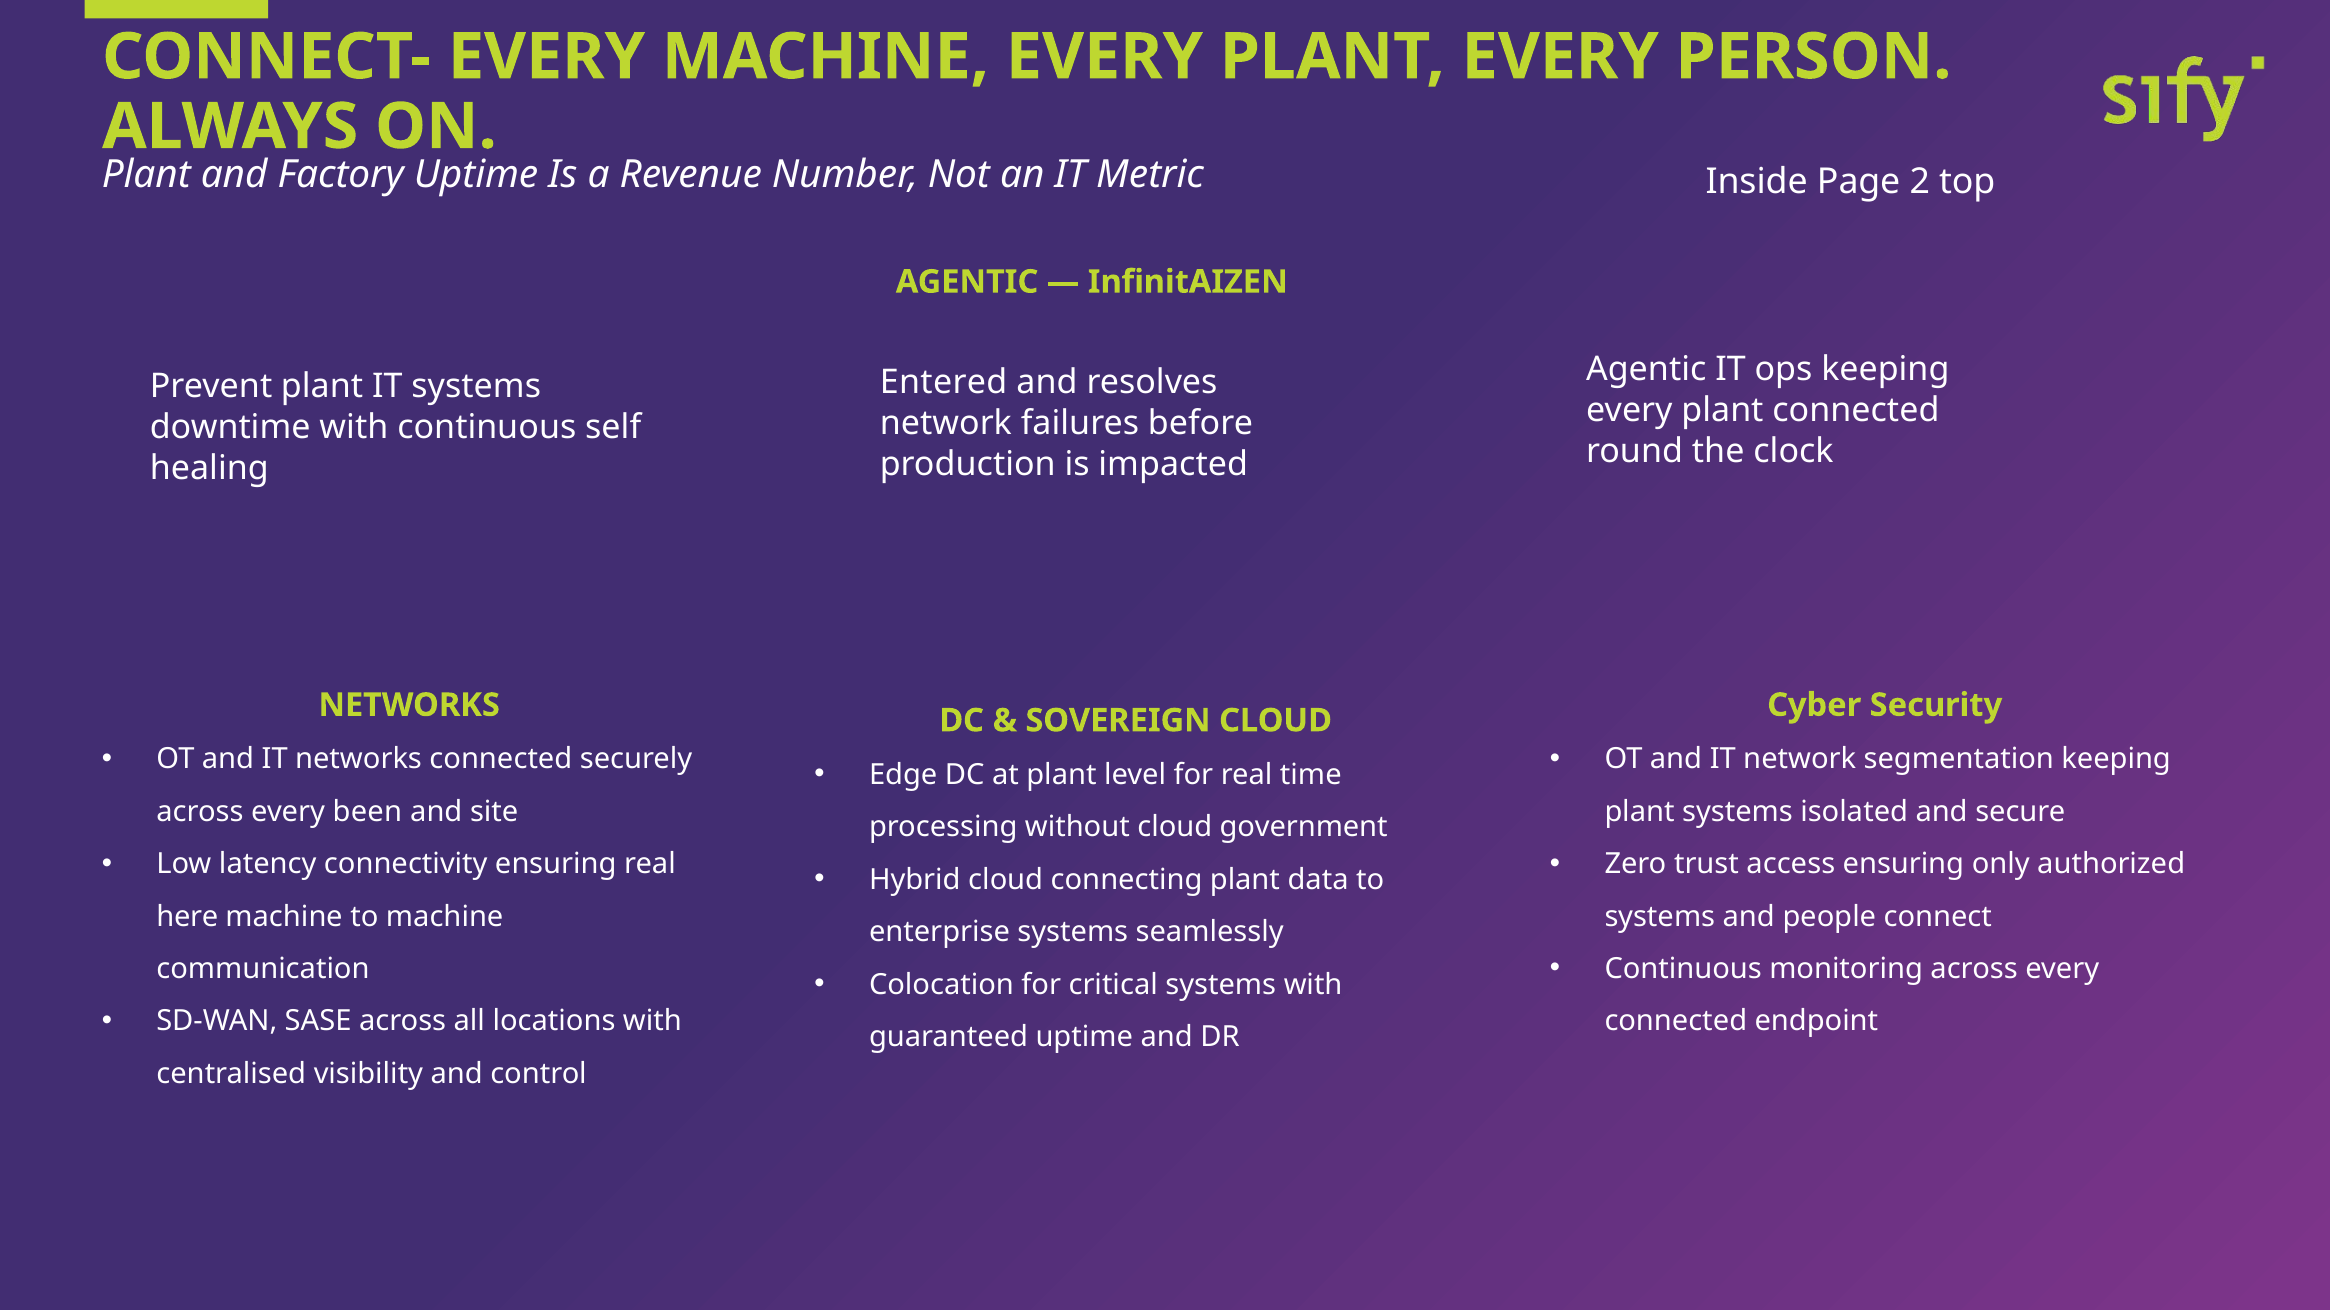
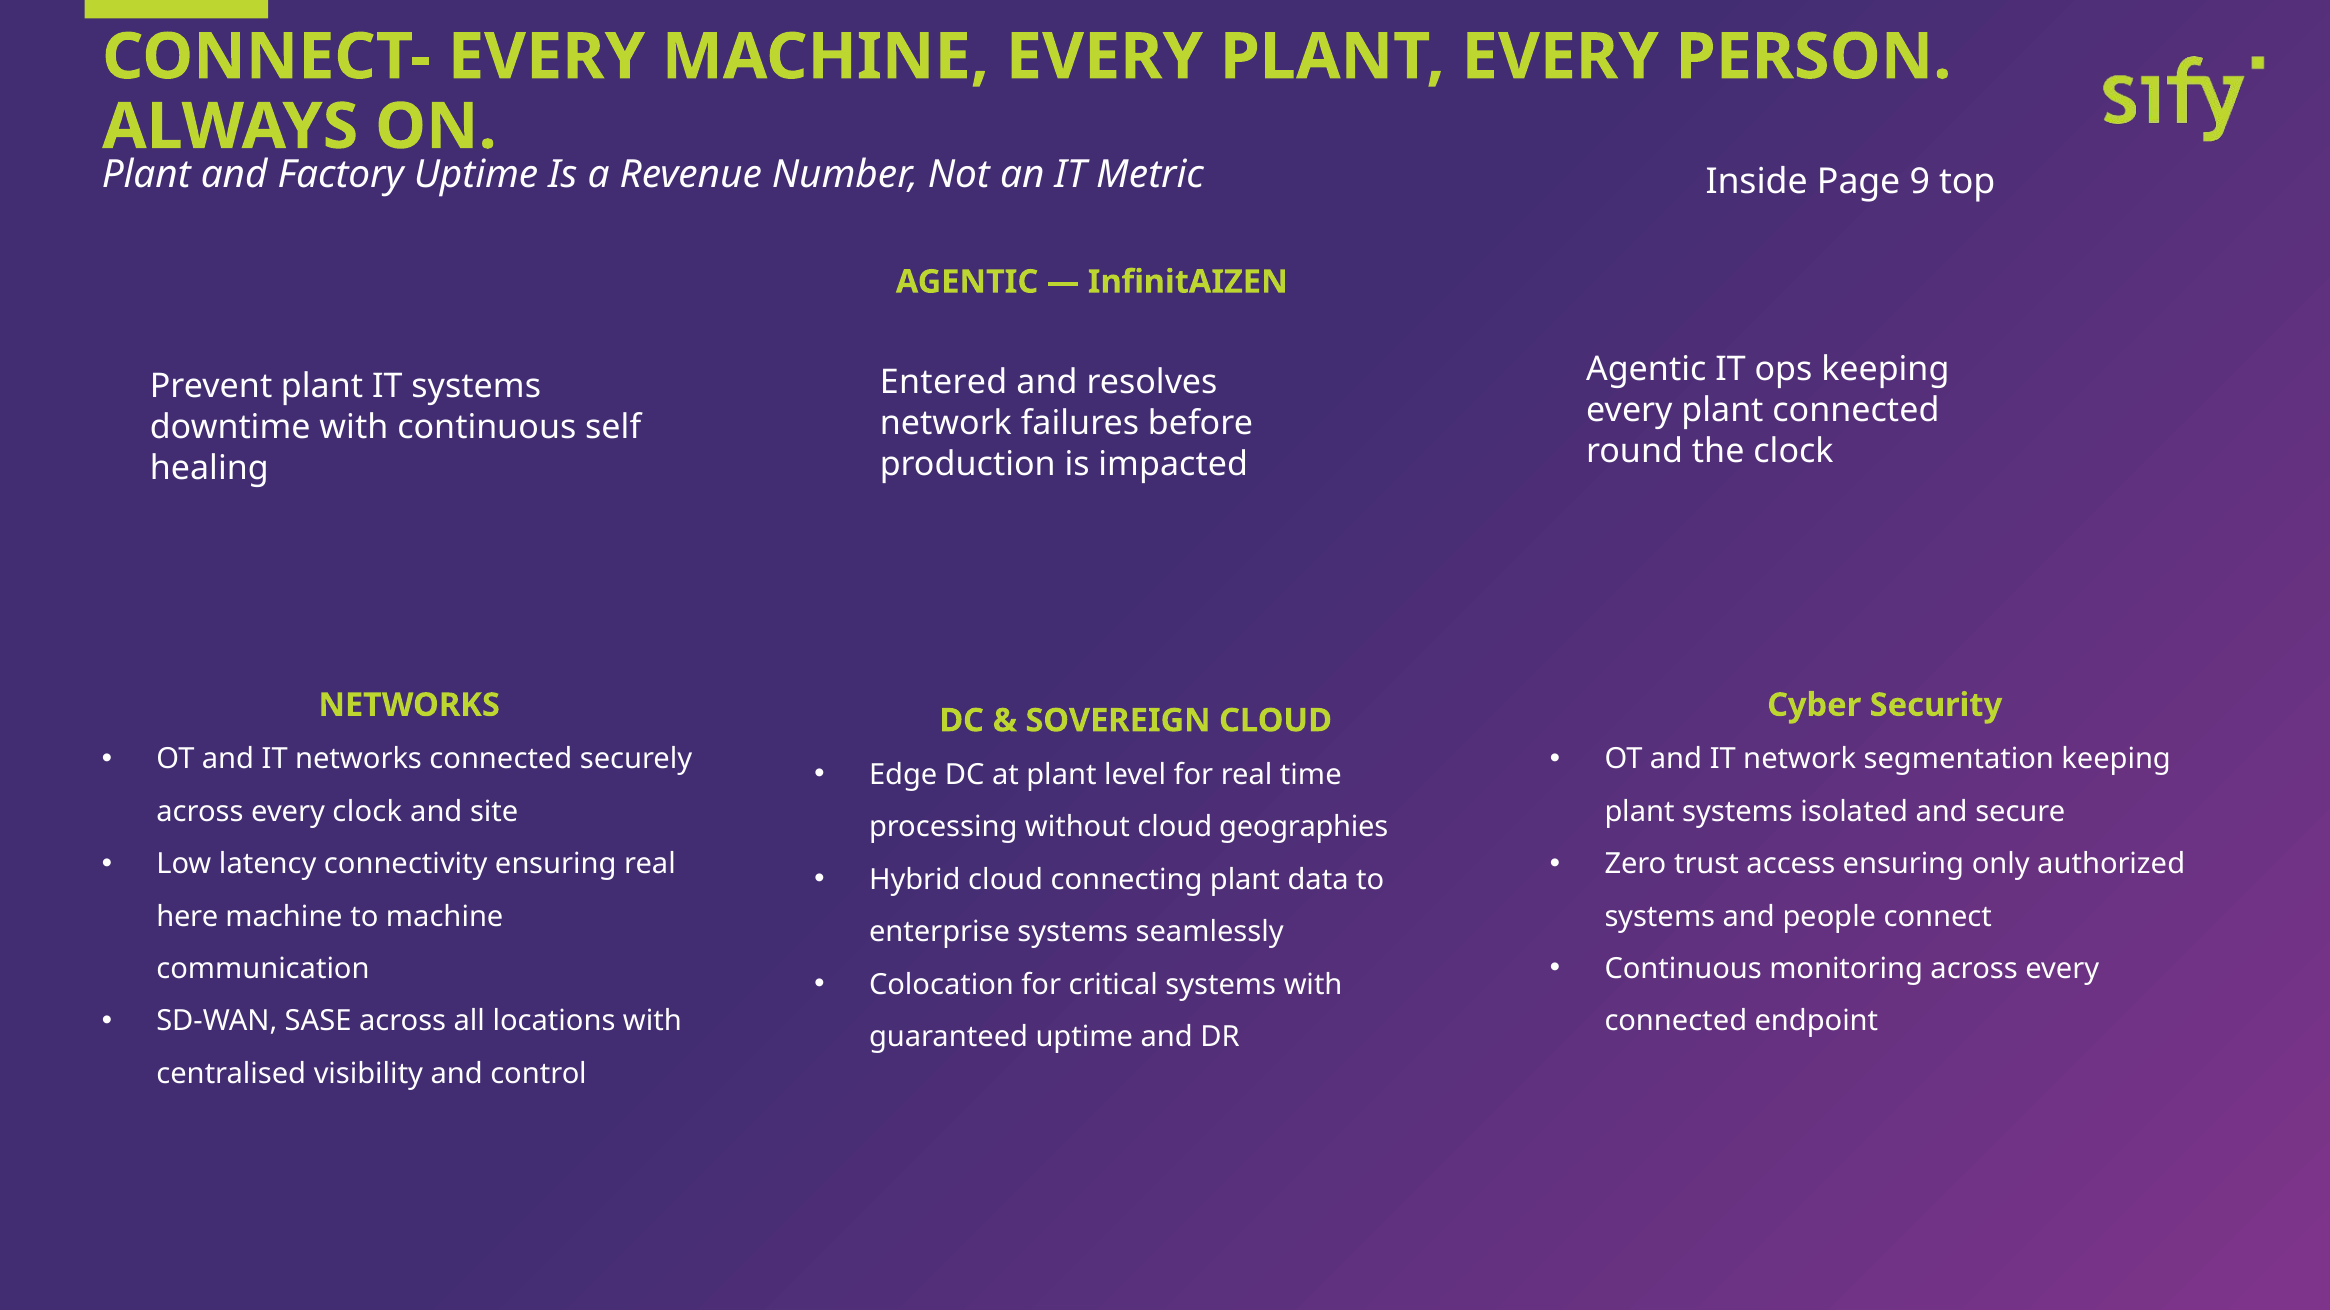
2: 2 -> 9
every been: been -> clock
government: government -> geographies
